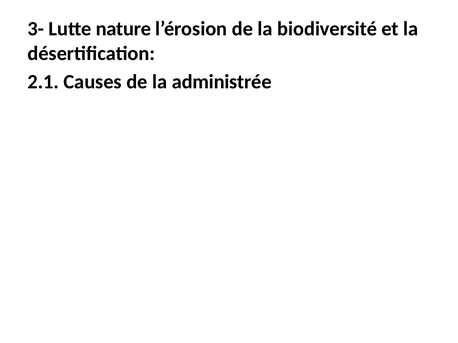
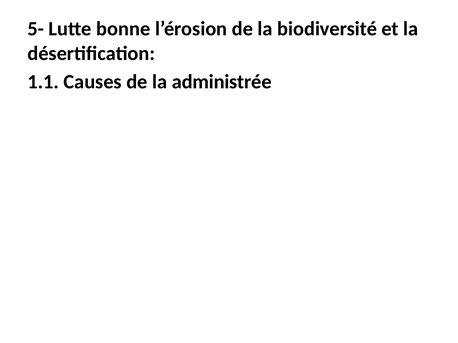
3-: 3- -> 5-
nature: nature -> bonne
2.1: 2.1 -> 1.1
